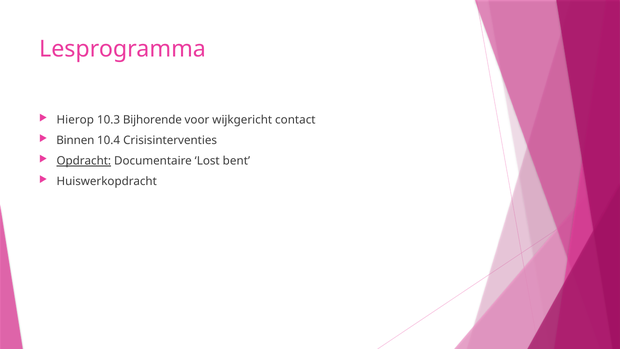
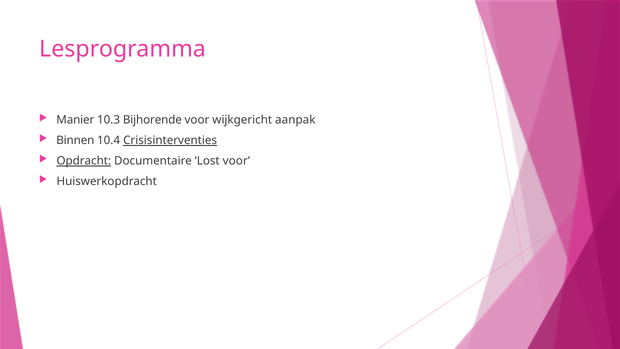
Hierop: Hierop -> Manier
contact: contact -> aanpak
Crisisinterventies underline: none -> present
Lost bent: bent -> voor
